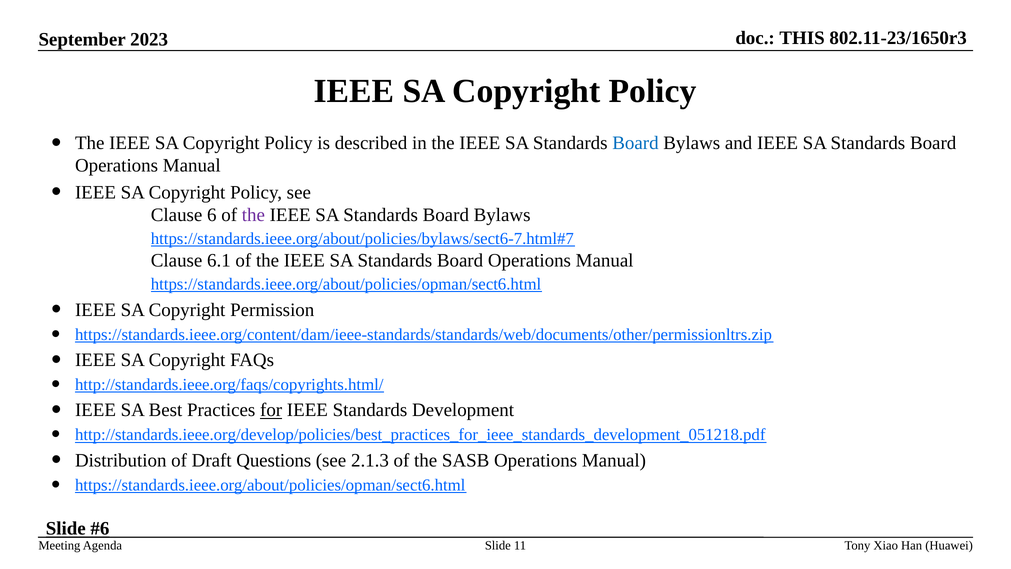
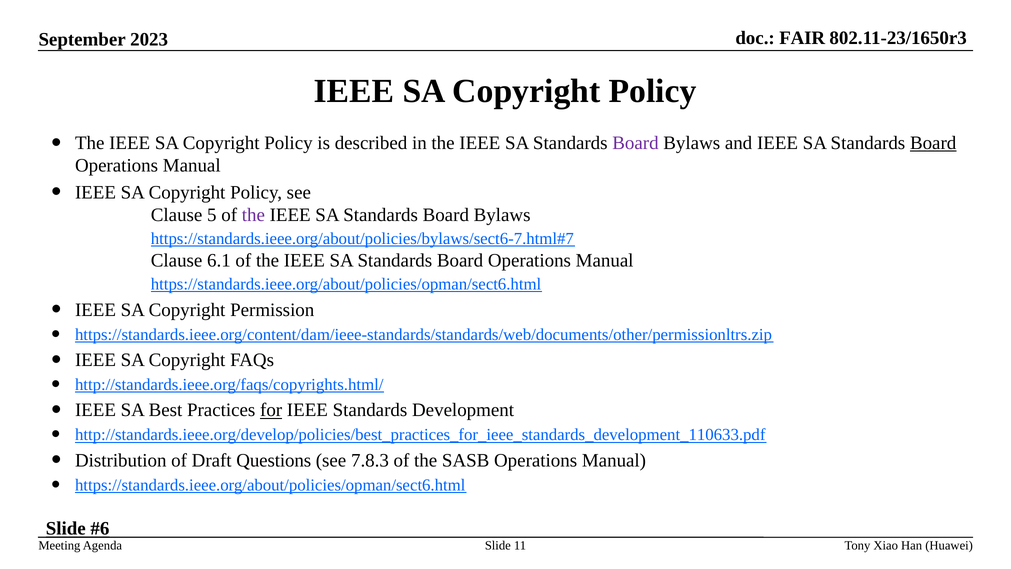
THIS: THIS -> FAIR
Board at (635, 143) colour: blue -> purple
Board at (933, 143) underline: none -> present
6: 6 -> 5
http://standards.ieee.org/develop/policies/best_practices_for_ieee_standards_development_051218.pdf: http://standards.ieee.org/develop/policies/best_practices_for_ieee_standards_development_051218.pdf -> http://standards.ieee.org/develop/policies/best_practices_for_ieee_standards_development_110633.pdf
2.1.3: 2.1.3 -> 7.8.3
